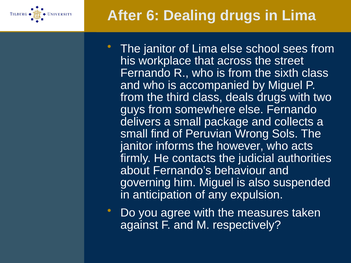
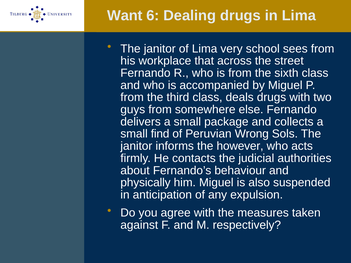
After: After -> Want
Lima else: else -> very
governing: governing -> physically
